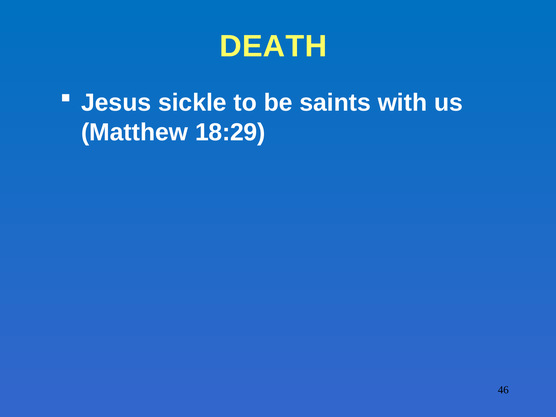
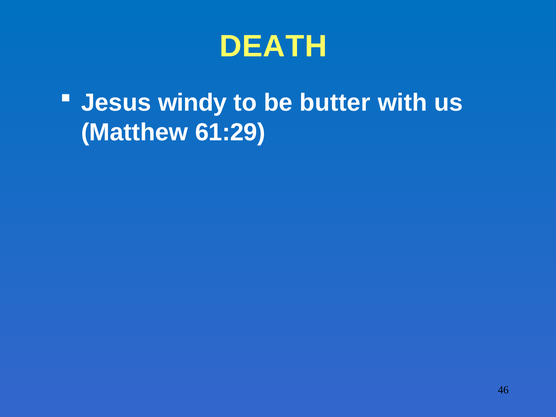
sickle: sickle -> windy
saints: saints -> butter
18:29: 18:29 -> 61:29
